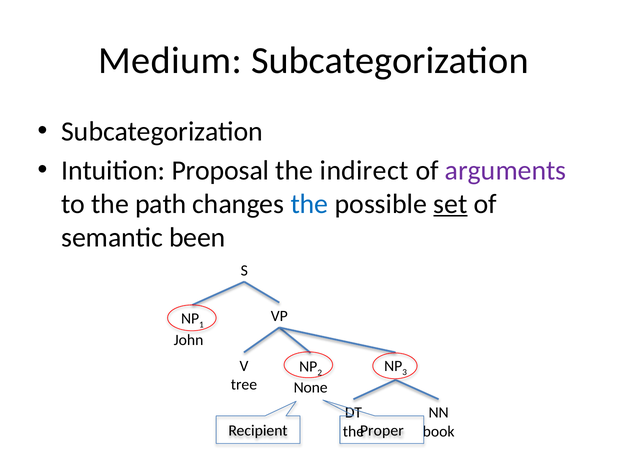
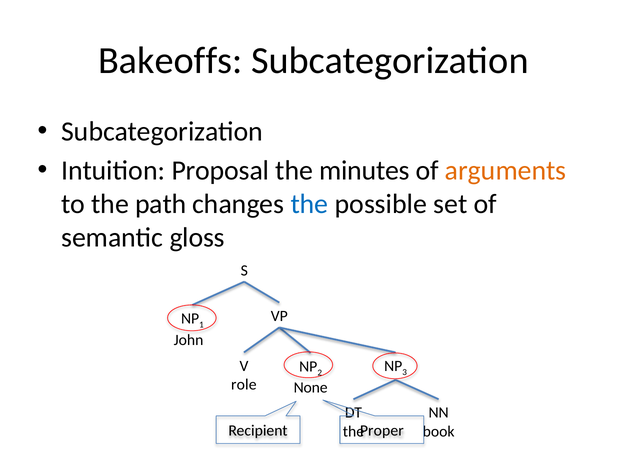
Medium: Medium -> Bakeoffs
indirect: indirect -> minutes
arguments colour: purple -> orange
set underline: present -> none
been: been -> gloss
tree: tree -> role
